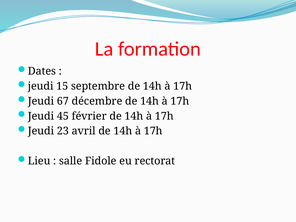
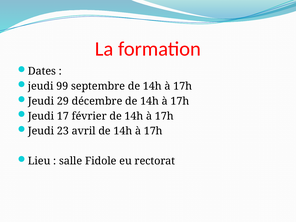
15: 15 -> 99
67: 67 -> 29
45: 45 -> 17
